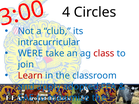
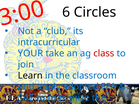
4: 4 -> 6
WERE: WERE -> YOUR
Learn colour: red -> black
